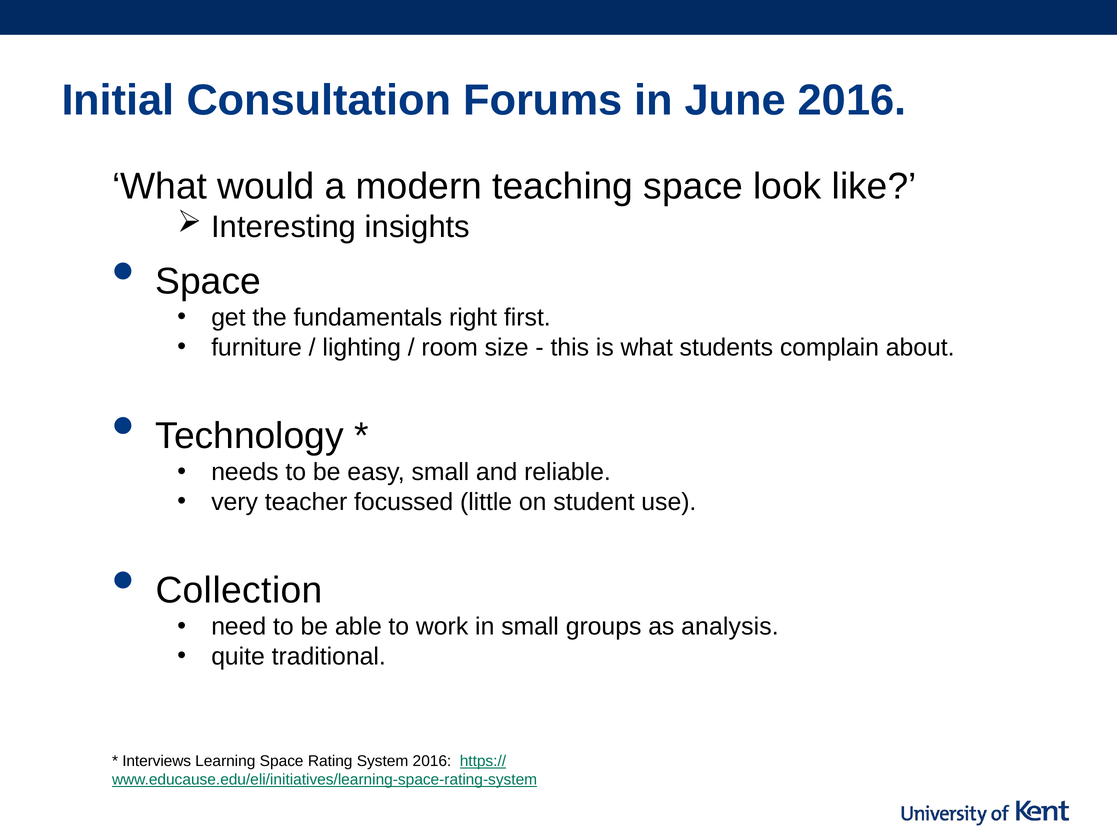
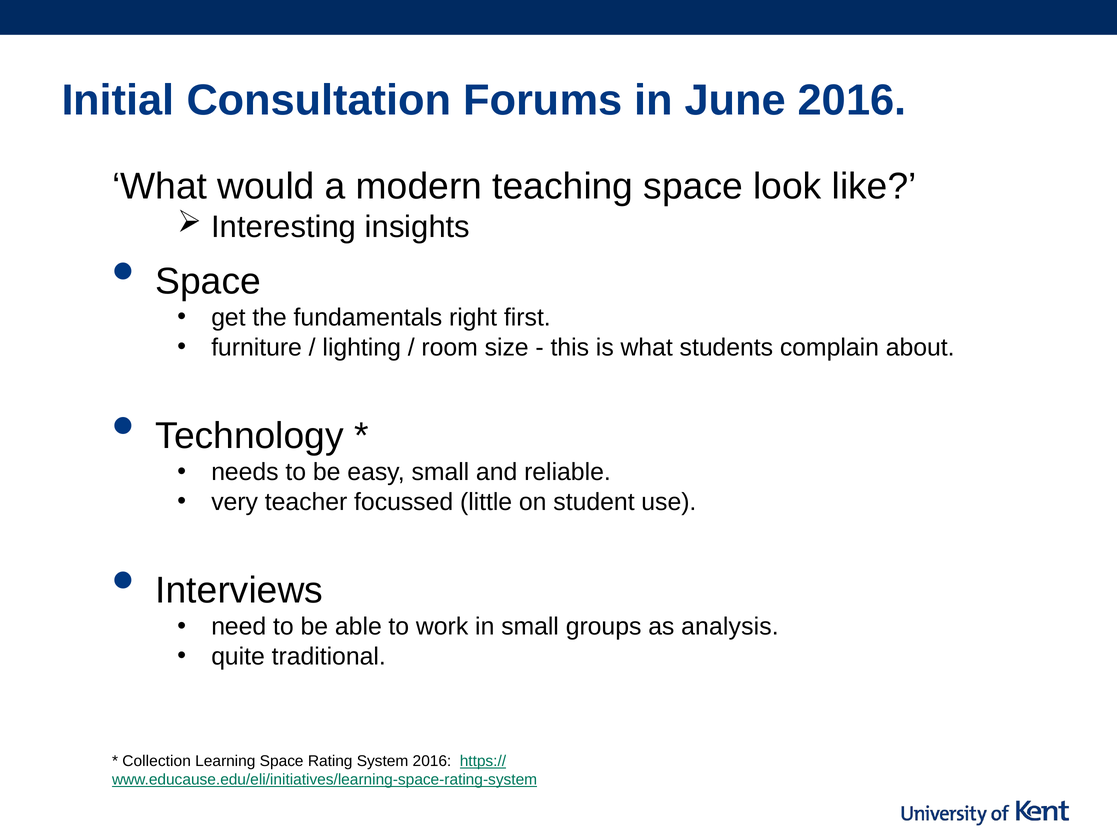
Collection: Collection -> Interviews
Interviews: Interviews -> Collection
